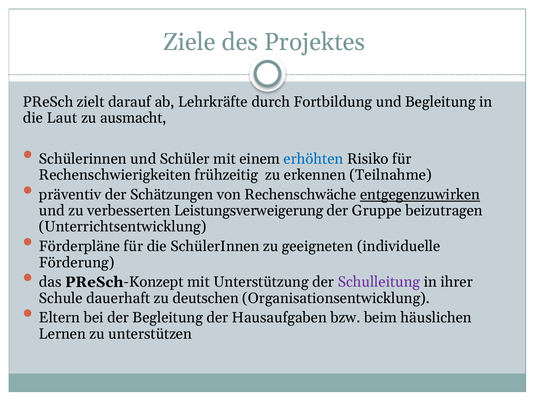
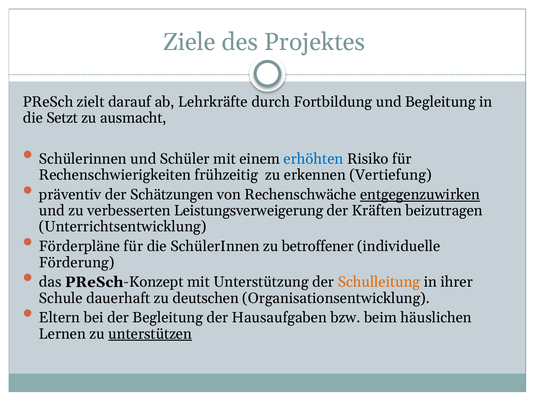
Laut: Laut -> Setzt
Teilnahme: Teilnahme -> Vertiefung
Gruppe: Gruppe -> Kräften
geeigneten: geeigneten -> betroffener
Schulleitung colour: purple -> orange
unterstützen underline: none -> present
